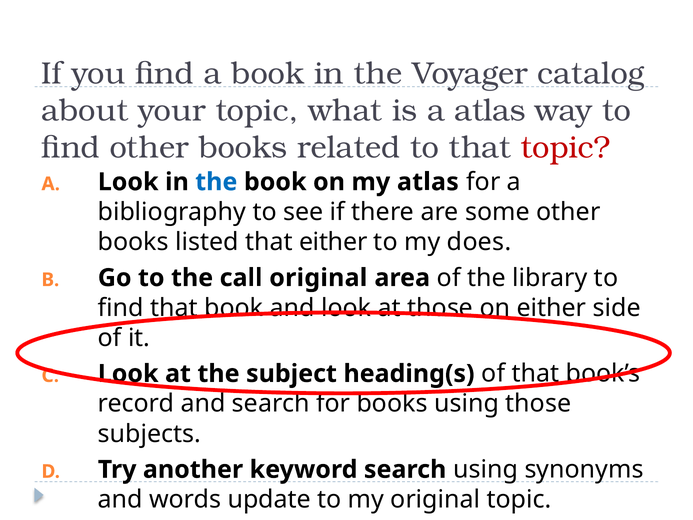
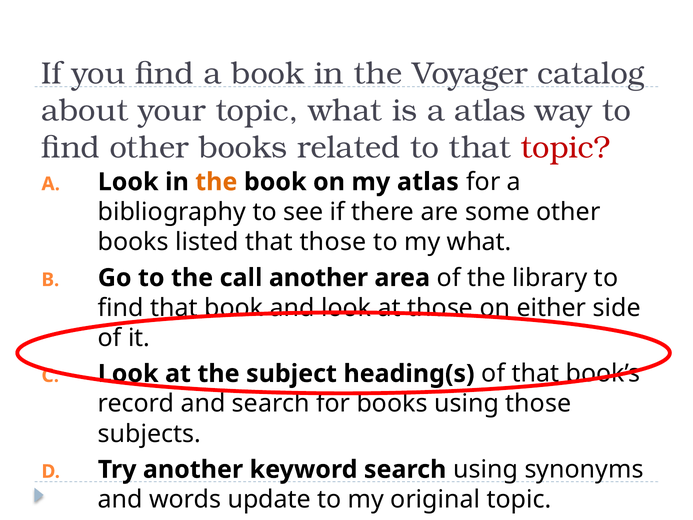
the at (216, 182) colour: blue -> orange
that either: either -> those
my does: does -> what
call original: original -> another
